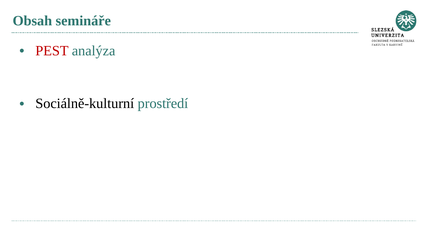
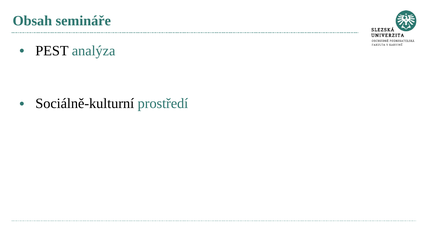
PEST colour: red -> black
